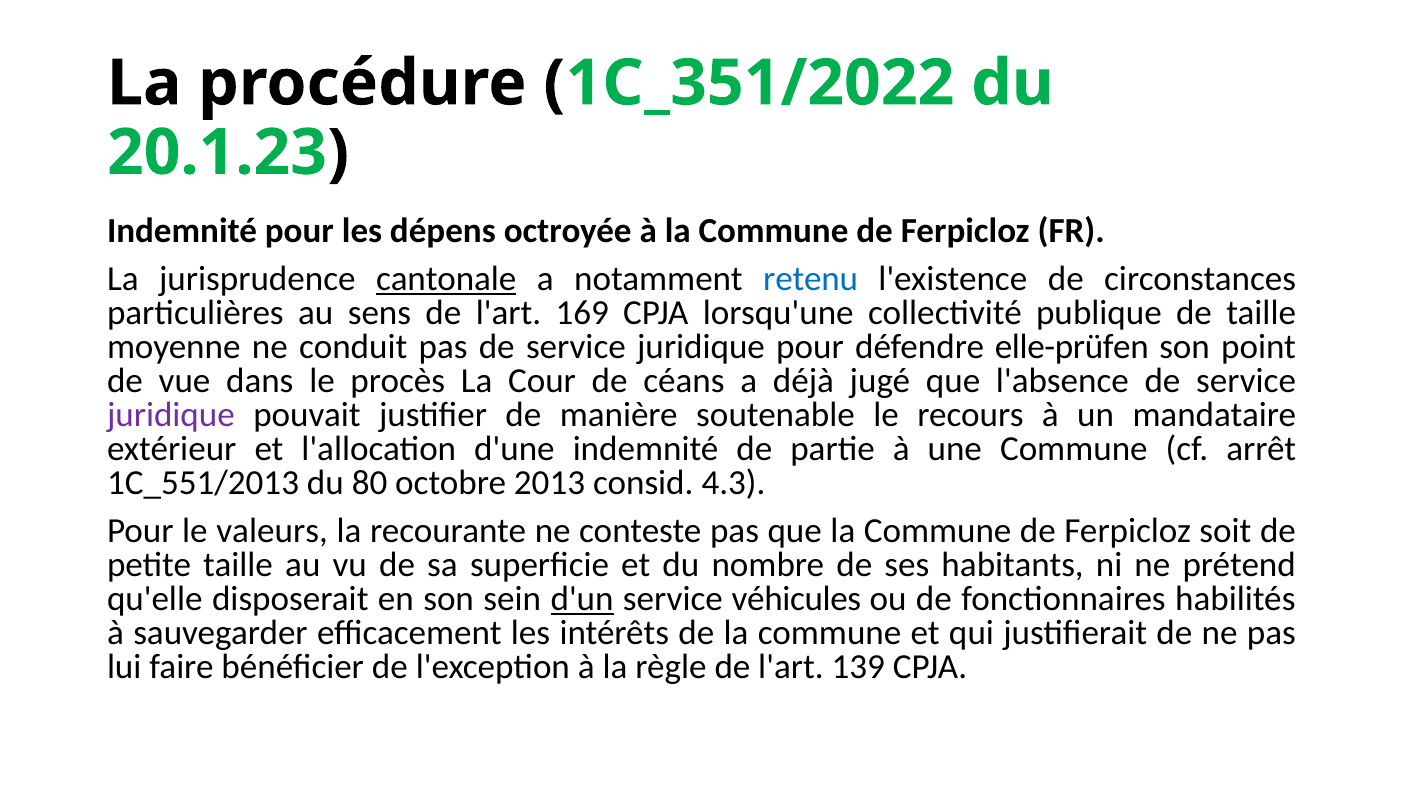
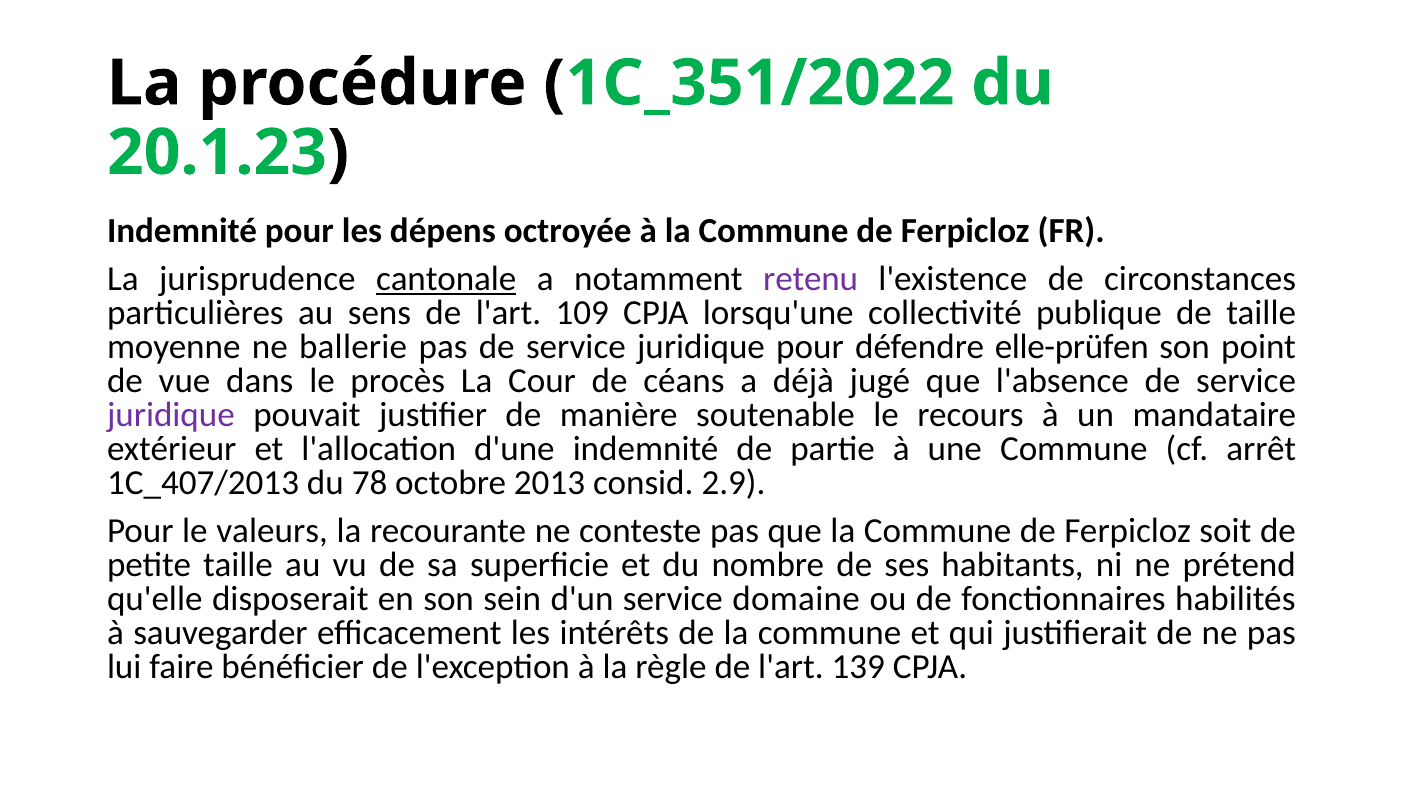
retenu colour: blue -> purple
169: 169 -> 109
conduit: conduit -> ballerie
1C_551/2013: 1C_551/2013 -> 1C_407/2013
80: 80 -> 78
4.3: 4.3 -> 2.9
d'un underline: present -> none
véhicules: véhicules -> domaine
